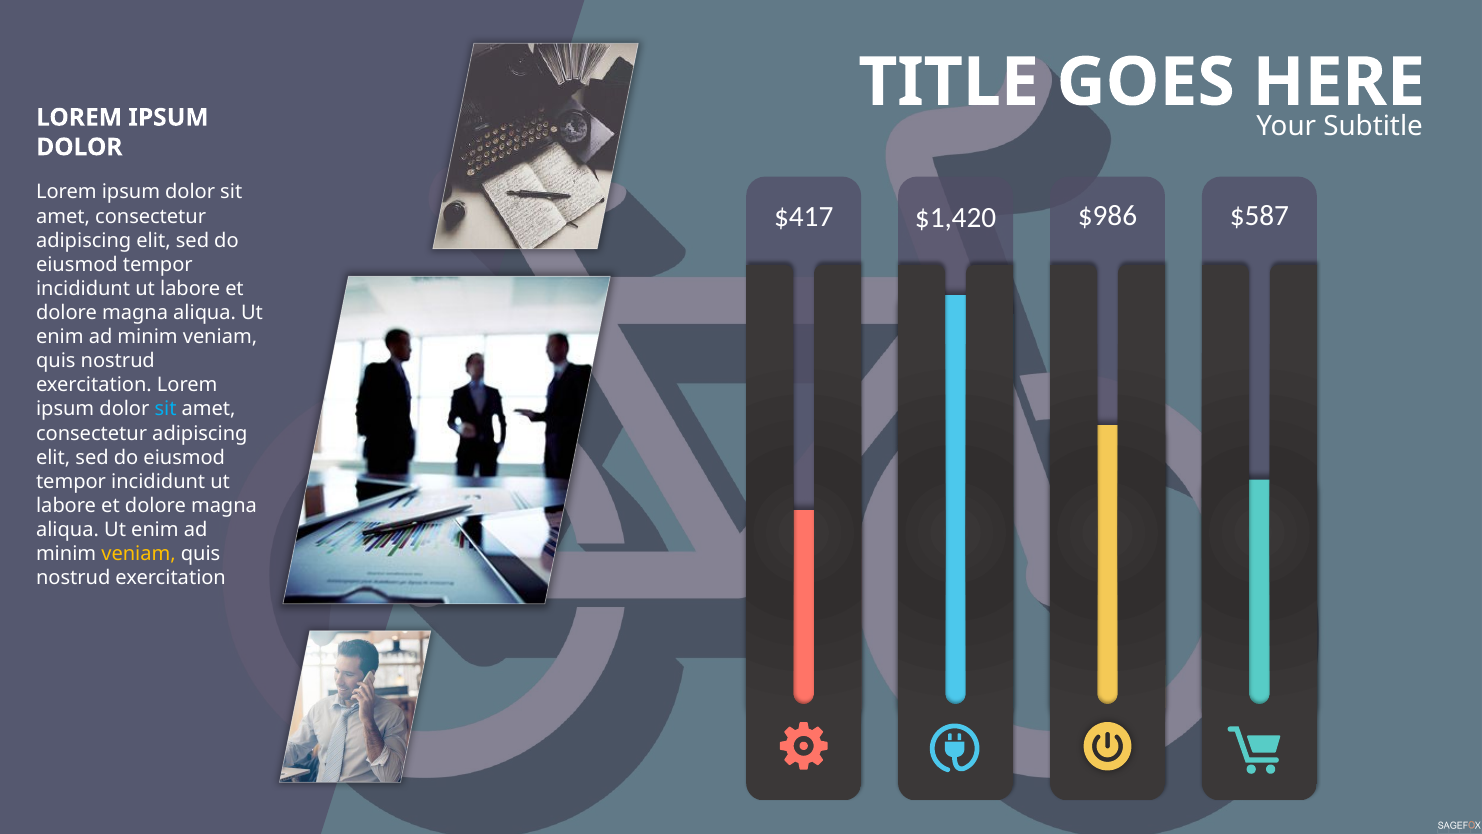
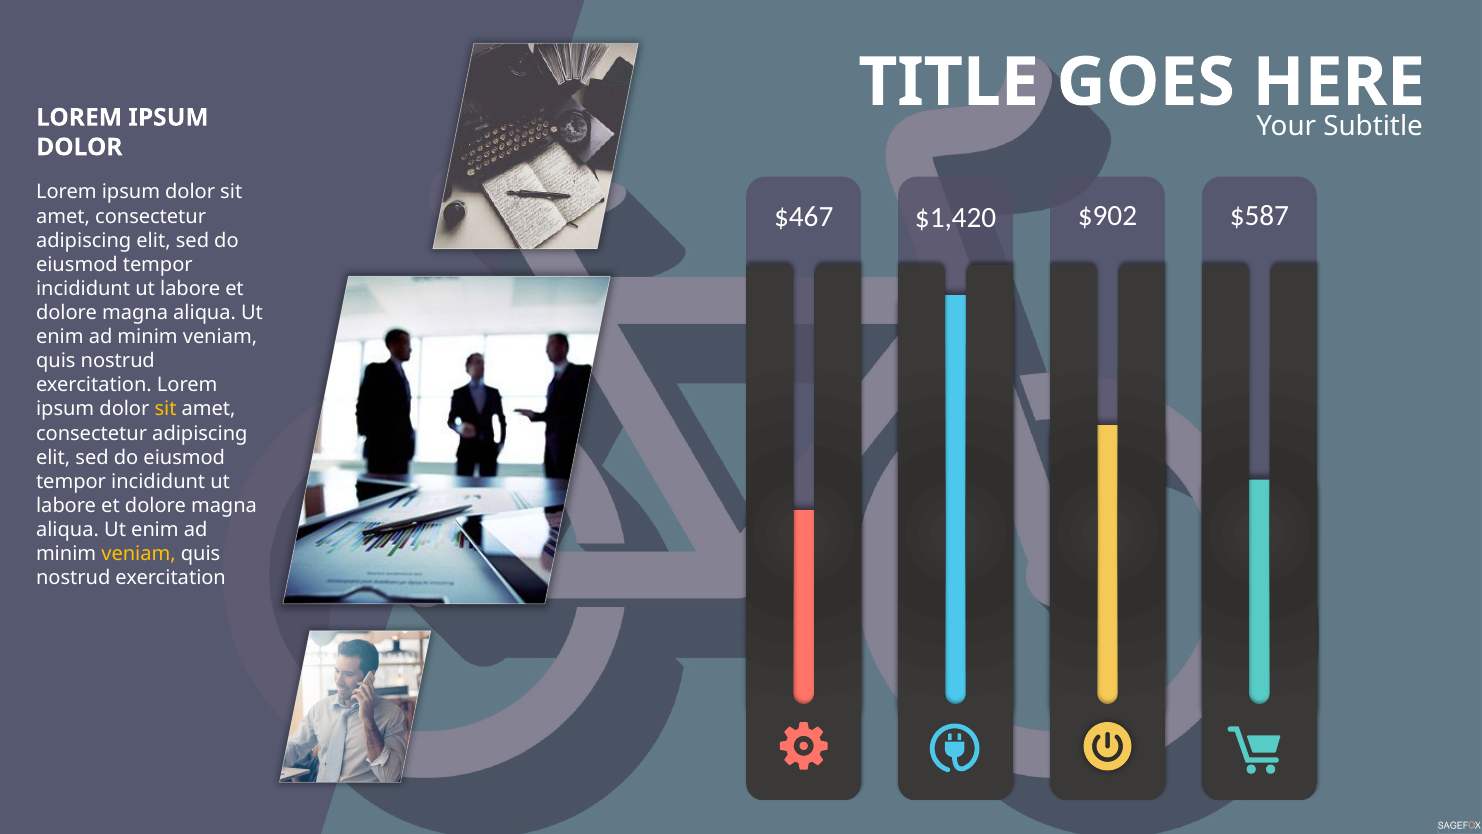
$417: $417 -> $467
$986: $986 -> $902
sit at (166, 409) colour: light blue -> yellow
